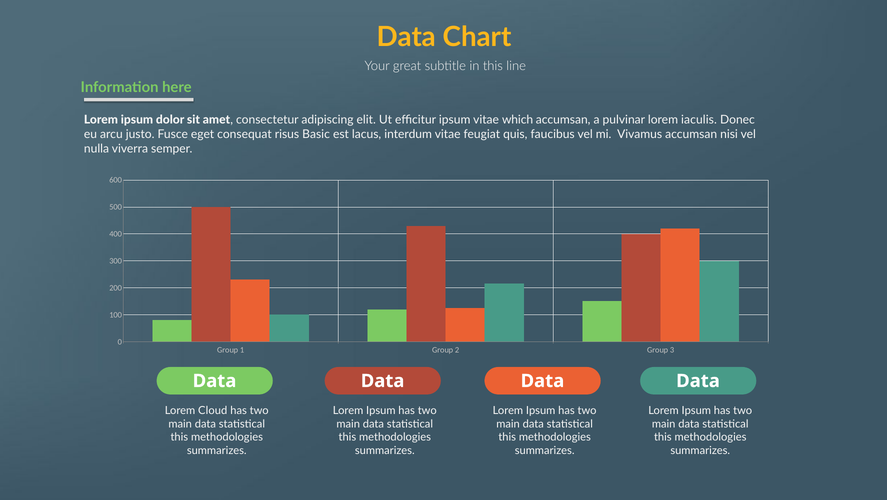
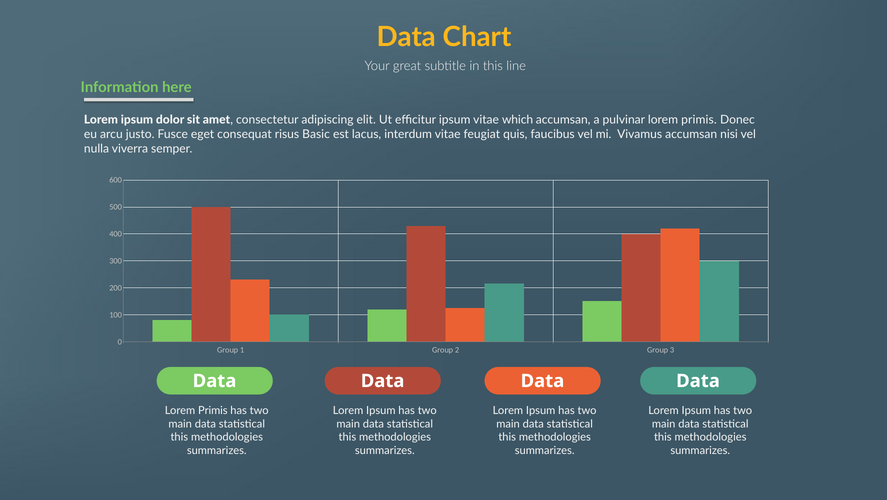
pulvinar lorem iaculis: iaculis -> primis
Cloud at (213, 411): Cloud -> Primis
